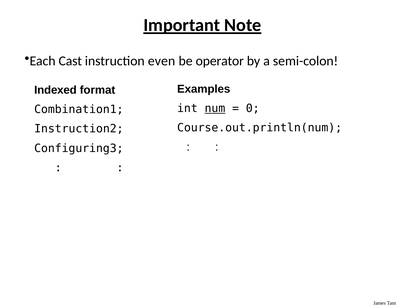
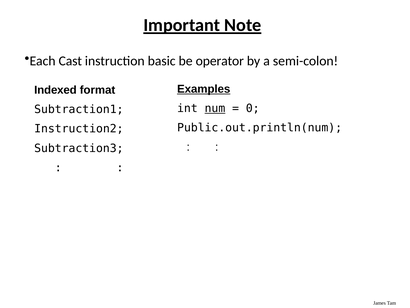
even: even -> basic
Examples underline: none -> present
Combination1: Combination1 -> Subtraction1
Course.out.println(num: Course.out.println(num -> Public.out.println(num
Configuring3: Configuring3 -> Subtraction3
